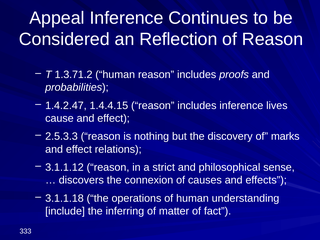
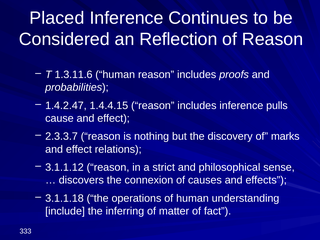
Appeal: Appeal -> Placed
1.3.71.2: 1.3.71.2 -> 1.3.11.6
lives: lives -> pulls
2.5.3.3: 2.5.3.3 -> 2.3.3.7
